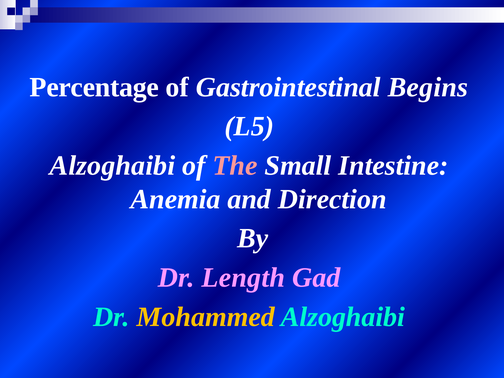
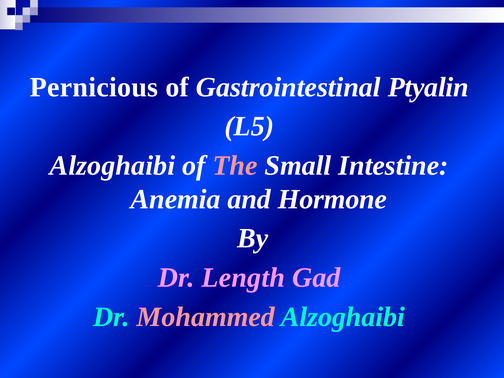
Percentage: Percentage -> Pernicious
Begins: Begins -> Ptyalin
Direction: Direction -> Hormone
Mohammed colour: yellow -> pink
